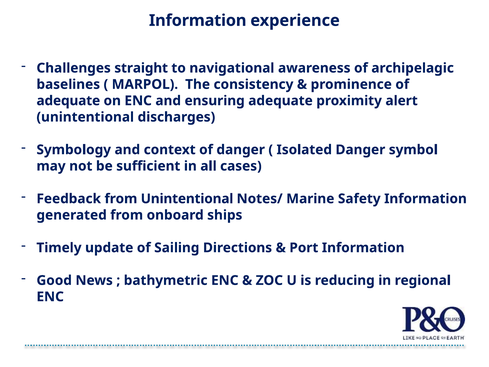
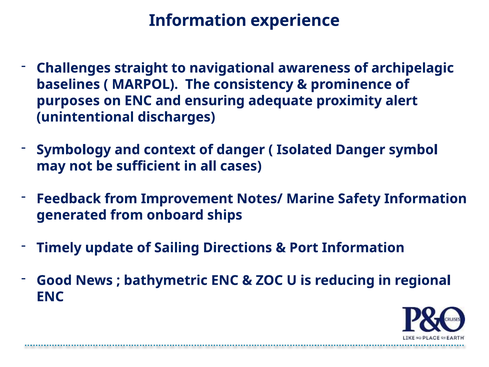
adequate at (68, 101): adequate -> purposes
from Unintentional: Unintentional -> Improvement
